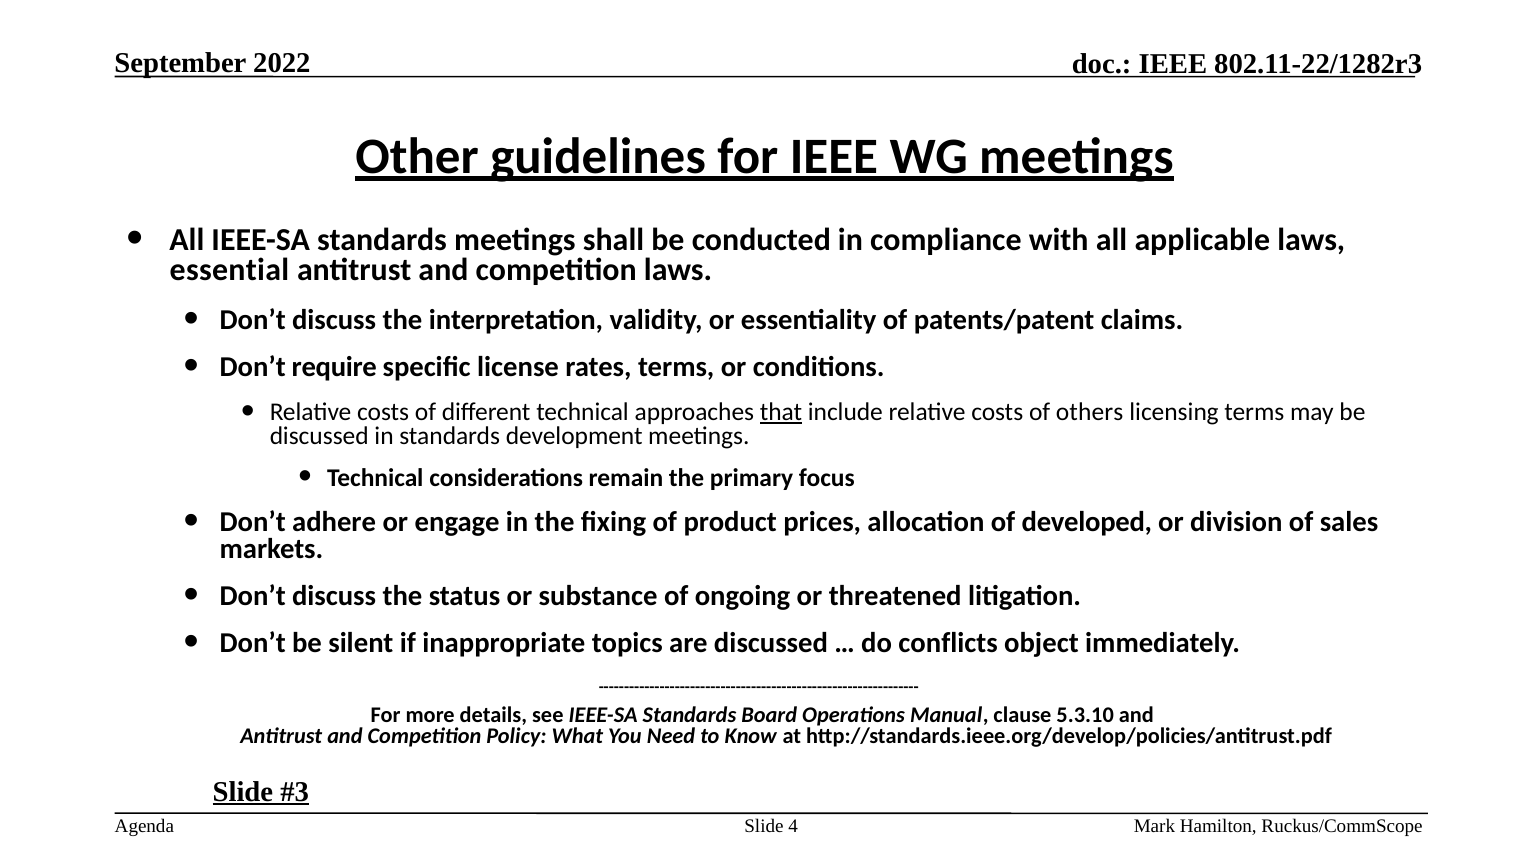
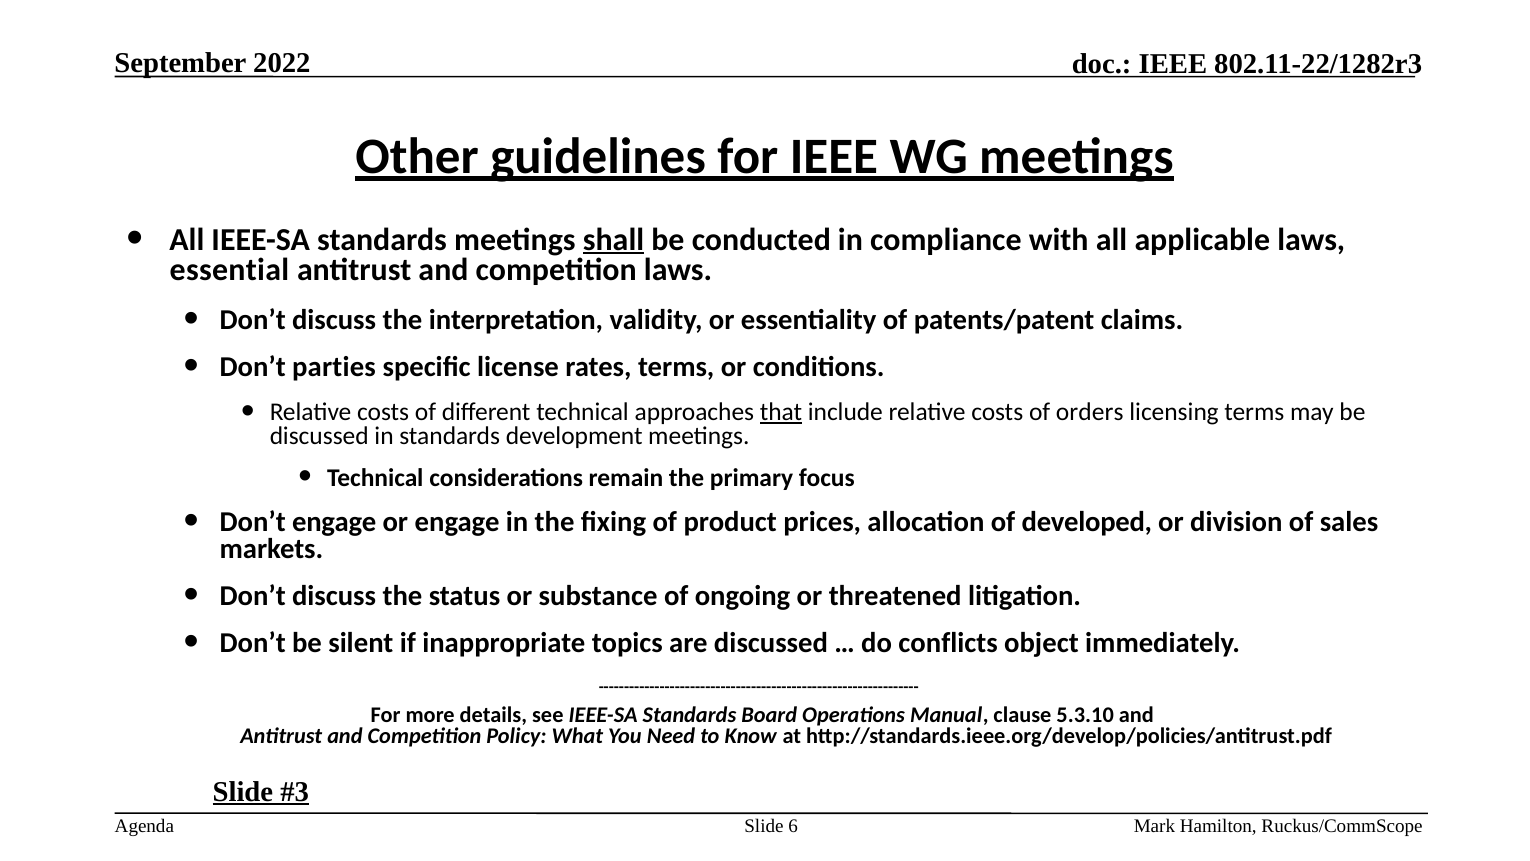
shall underline: none -> present
require: require -> parties
others: others -> orders
Don’t adhere: adhere -> engage
4: 4 -> 6
